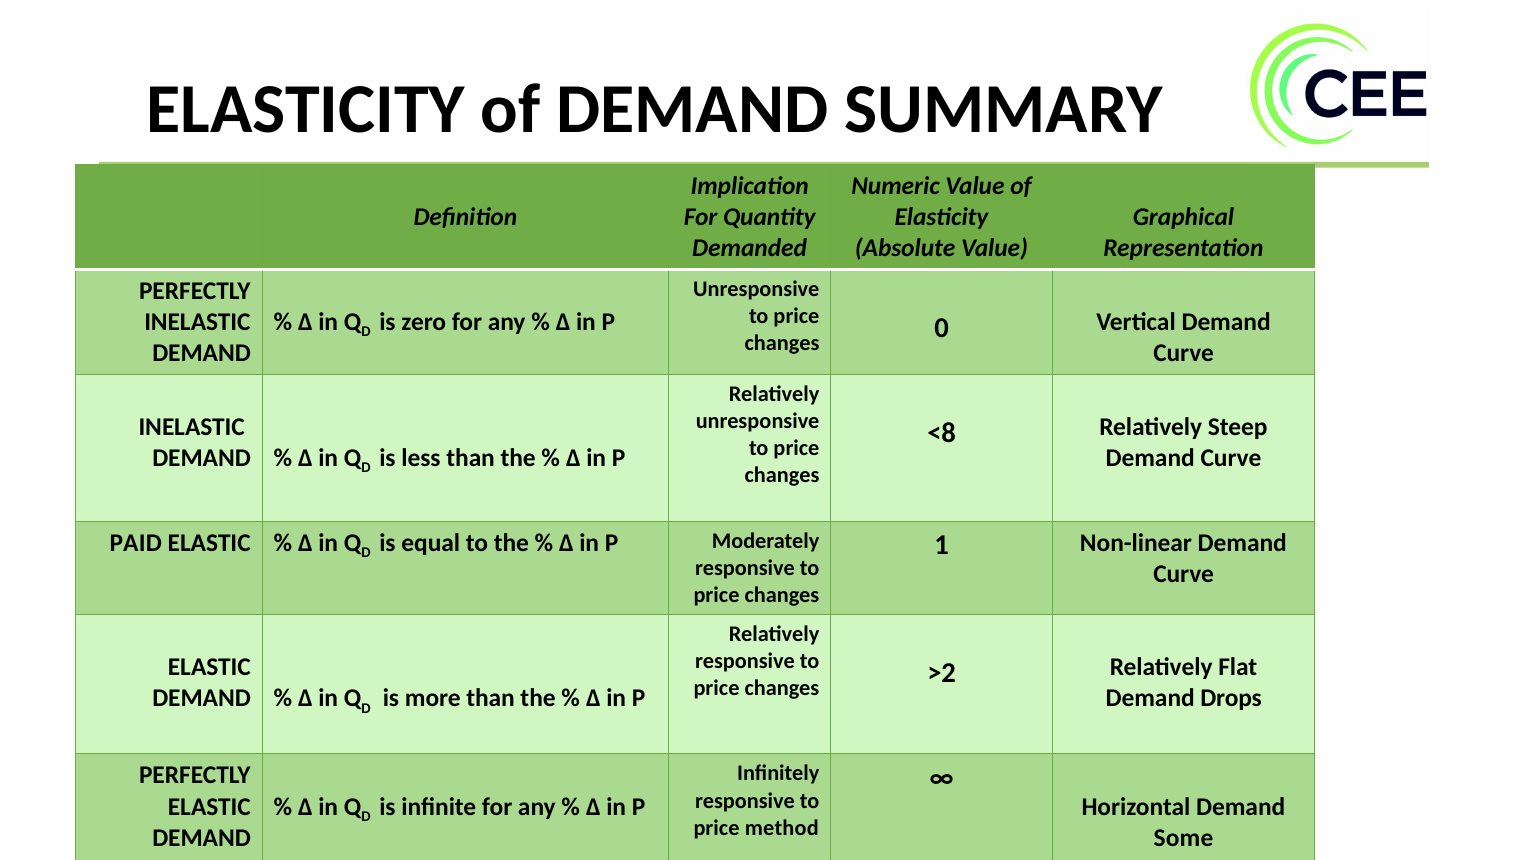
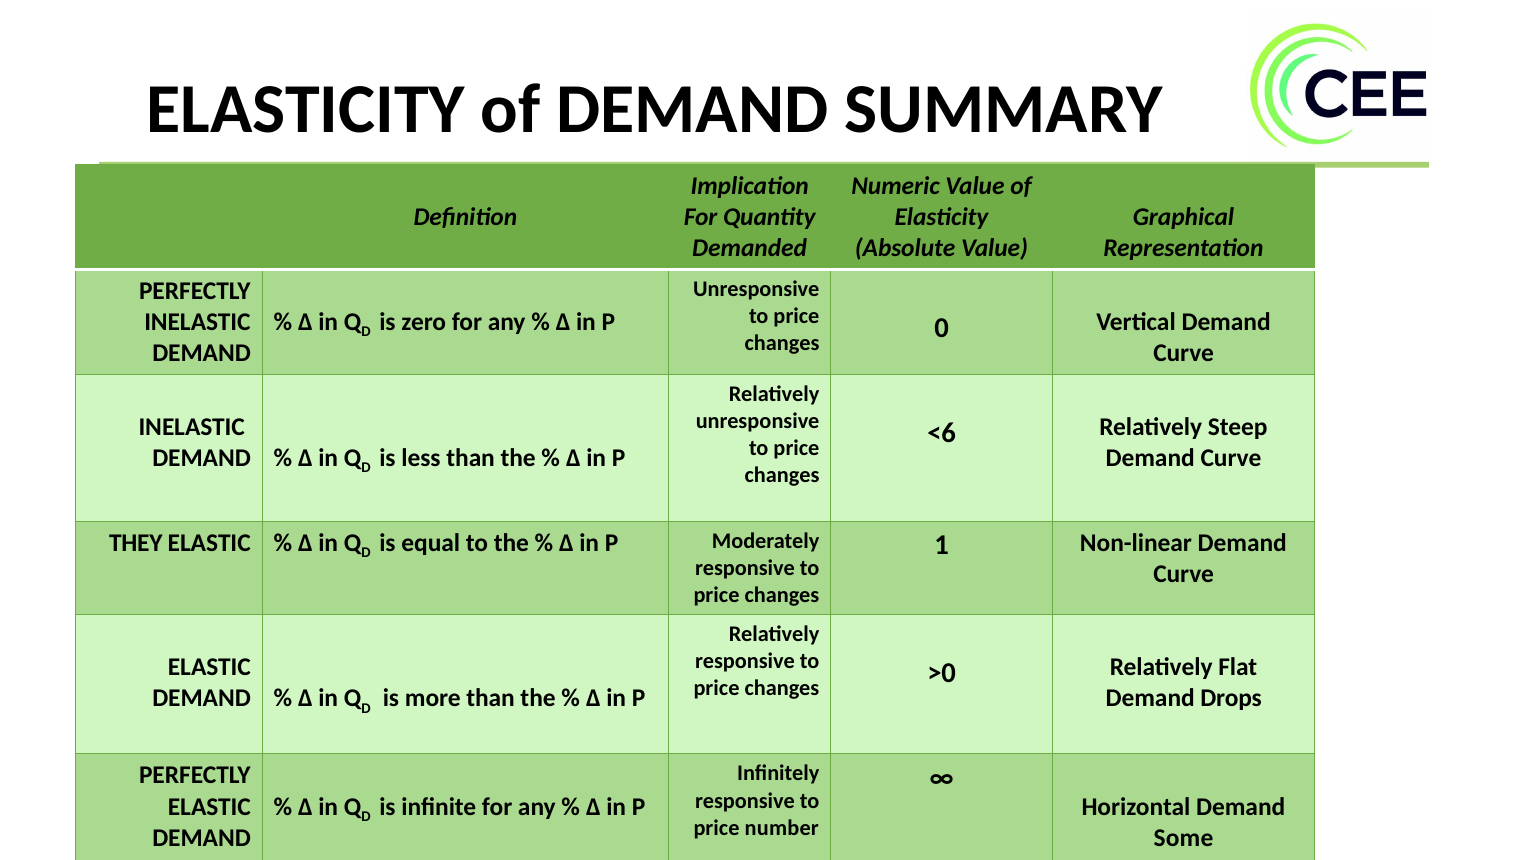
<8: <8 -> <6
PAID: PAID -> THEY
>2: >2 -> >0
method: method -> number
